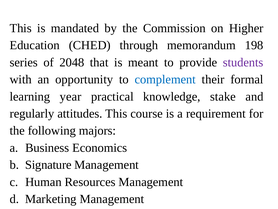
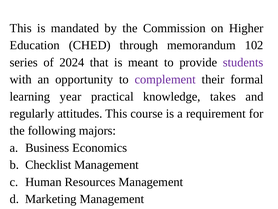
198: 198 -> 102
2048: 2048 -> 2024
complement colour: blue -> purple
stake: stake -> takes
Signature: Signature -> Checklist
